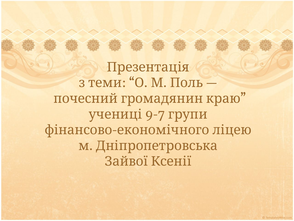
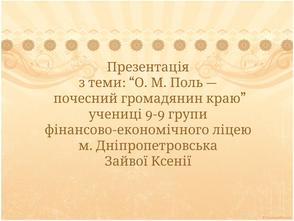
9-7: 9-7 -> 9-9
